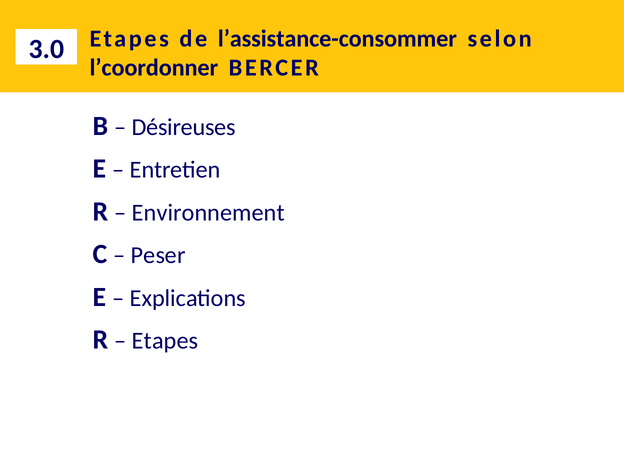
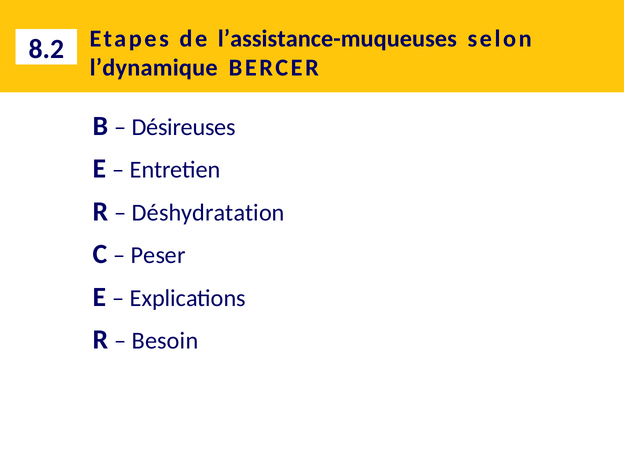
l’assistance-consommer: l’assistance-consommer -> l’assistance-muqueuses
3.0: 3.0 -> 8.2
l’coordonner: l’coordonner -> l’dynamique
Environnement: Environnement -> Déshydratation
Etapes at (165, 341): Etapes -> Besoin
